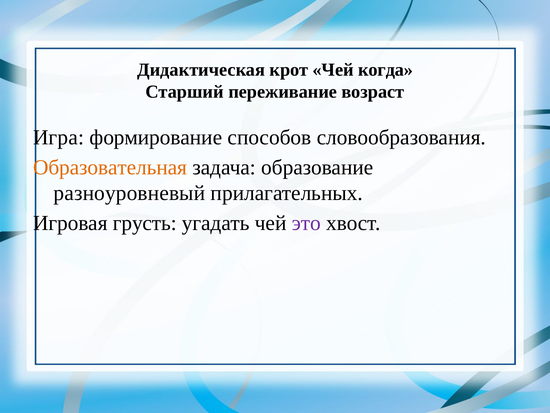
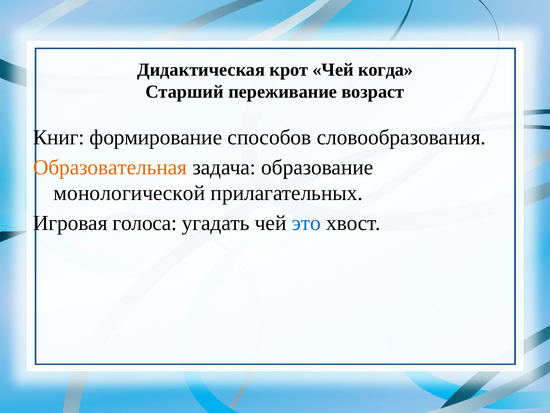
Игра: Игра -> Книг
разноуровневый: разноуровневый -> монологической
грусть: грусть -> голоса
это colour: purple -> blue
